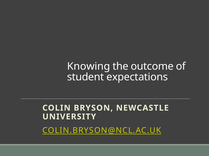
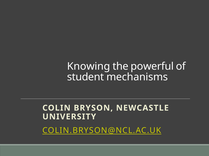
outcome: outcome -> powerful
expectations: expectations -> mechanisms
